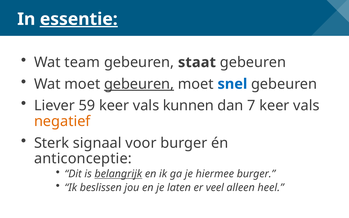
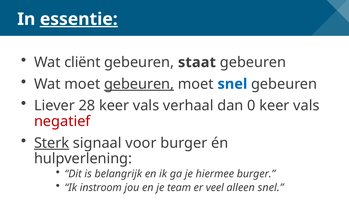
team: team -> cliënt
59: 59 -> 28
kunnen: kunnen -> verhaal
7: 7 -> 0
negatief colour: orange -> red
Sterk underline: none -> present
anticonceptie: anticonceptie -> hulpverlening
belangrijk underline: present -> none
beslissen: beslissen -> instroom
laten: laten -> team
alleen heel: heel -> snel
